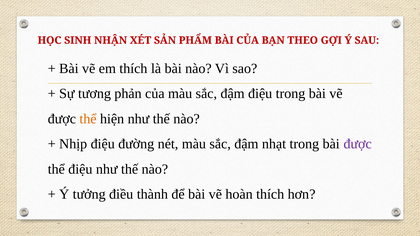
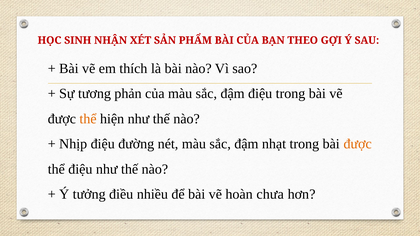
được at (358, 144) colour: purple -> orange
thành: thành -> nhiều
hoàn thích: thích -> chưa
